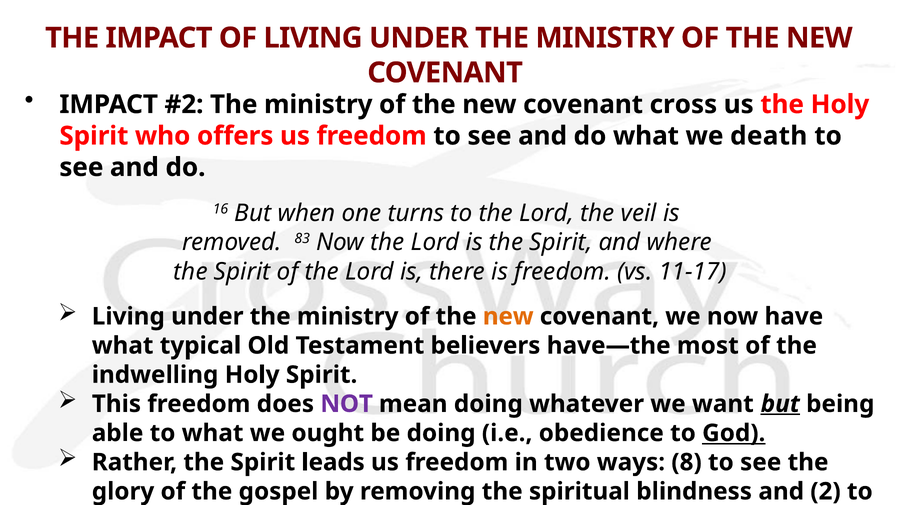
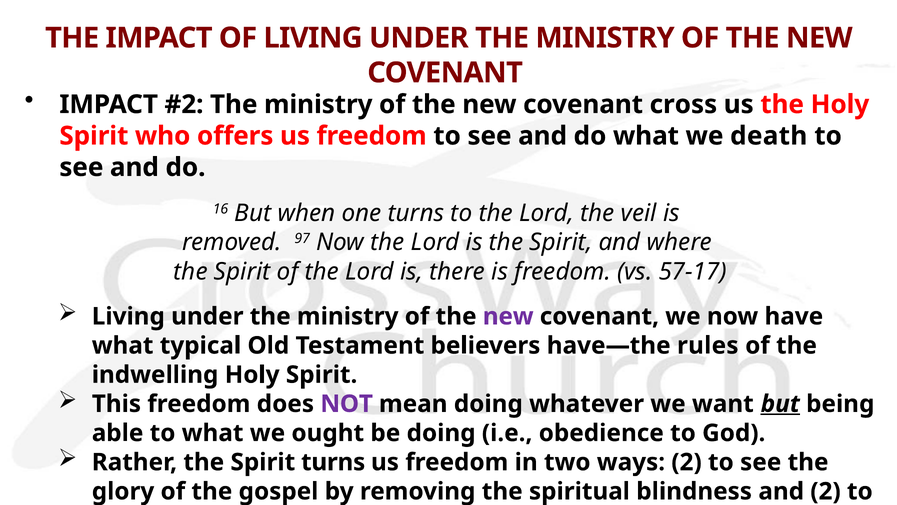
83: 83 -> 97
11-17: 11-17 -> 57-17
new at (508, 316) colour: orange -> purple
most: most -> rules
God at (734, 433) underline: present -> none
Spirit leads: leads -> turns
ways 8: 8 -> 2
